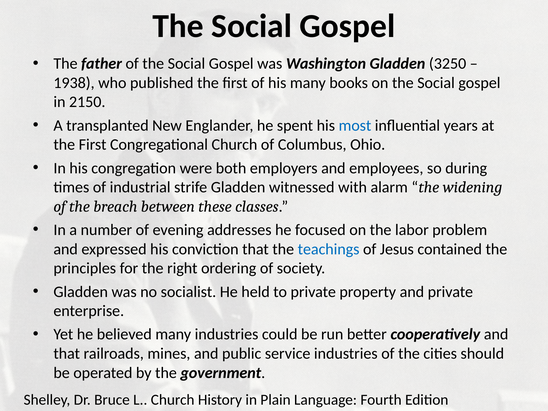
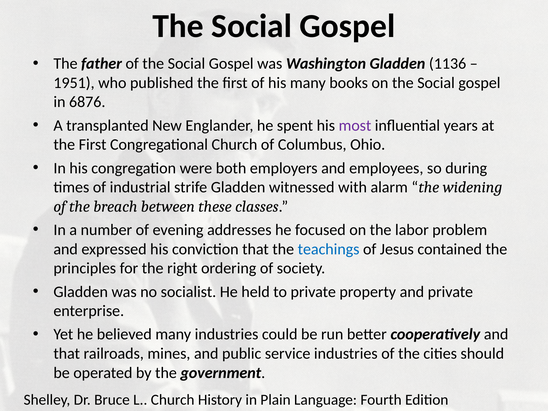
3250: 3250 -> 1136
1938: 1938 -> 1951
2150: 2150 -> 6876
most colour: blue -> purple
